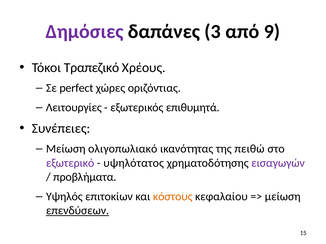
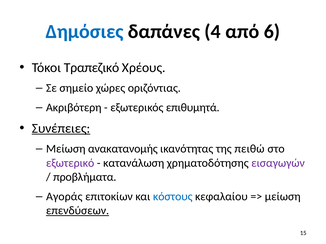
Δημόσιες colour: purple -> blue
3: 3 -> 4
9: 9 -> 6
perfect: perfect -> σημείο
Λειτουργίες: Λειτουργίες -> Ακριβότερη
Συνέπειες underline: none -> present
ολιγοπωλιακό: ολιγοπωλιακό -> ανακατανομής
υψηλότατος: υψηλότατος -> κατανάλωση
Υψηλός: Υψηλός -> Αγοράς
κόστους colour: orange -> blue
